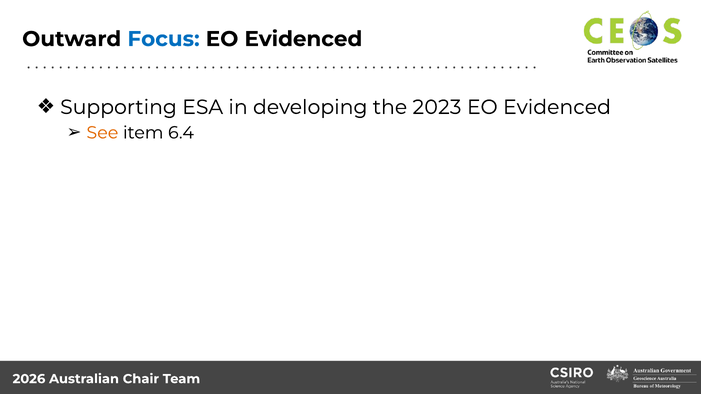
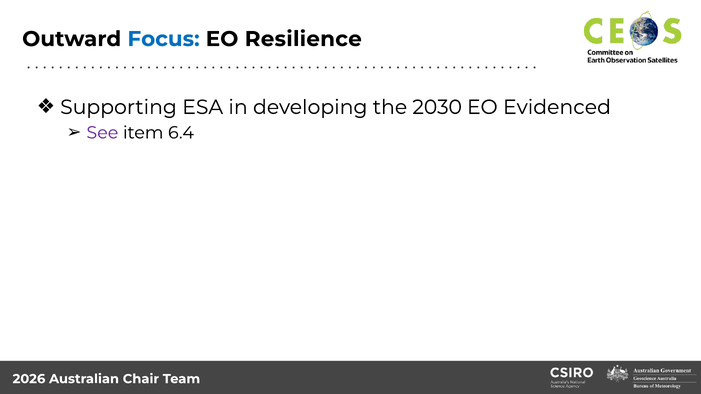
Evidenced at (303, 39): Evidenced -> Resilience
2023: 2023 -> 2030
See colour: orange -> purple
